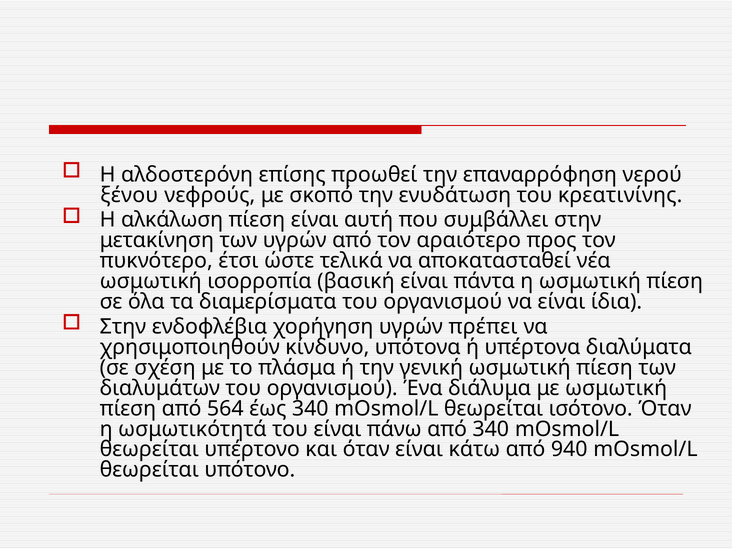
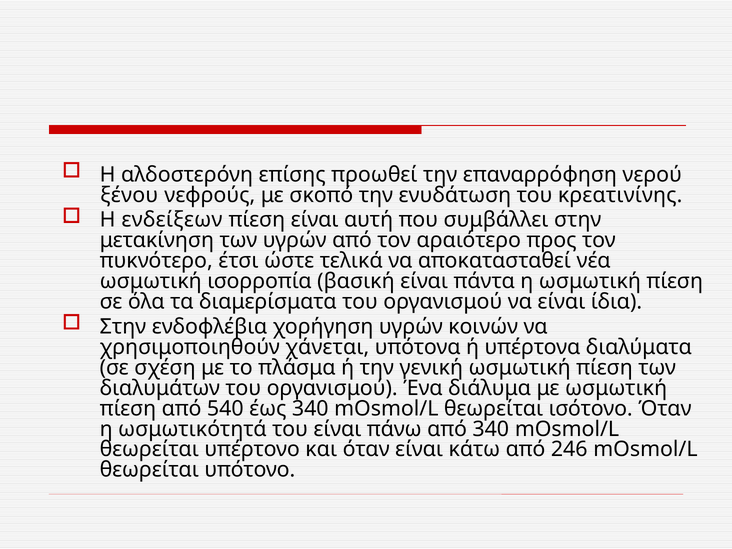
αλκάλωση: αλκάλωση -> ενδείξεων
πρέπει: πρέπει -> κοινών
κίνδυνο: κίνδυνο -> χάνεται
564: 564 -> 540
940: 940 -> 246
